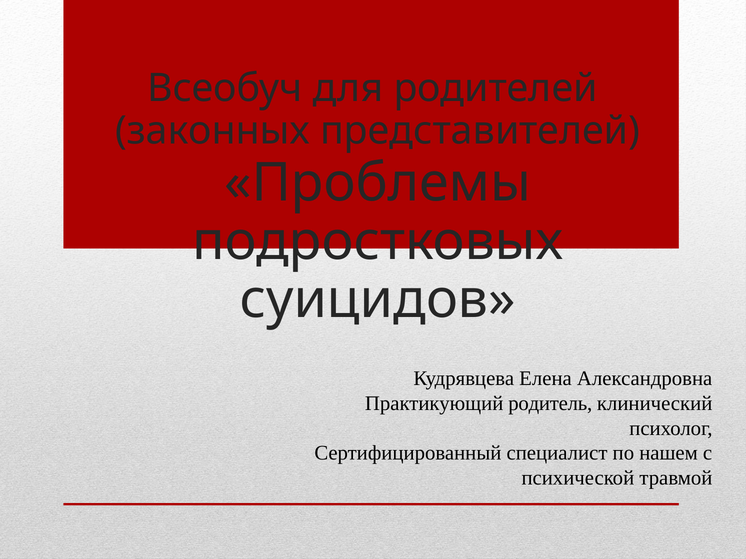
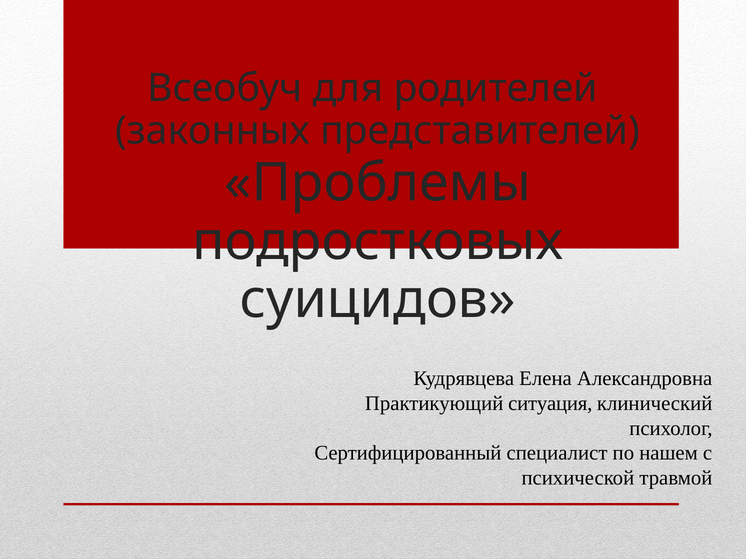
родитель: родитель -> ситуация
